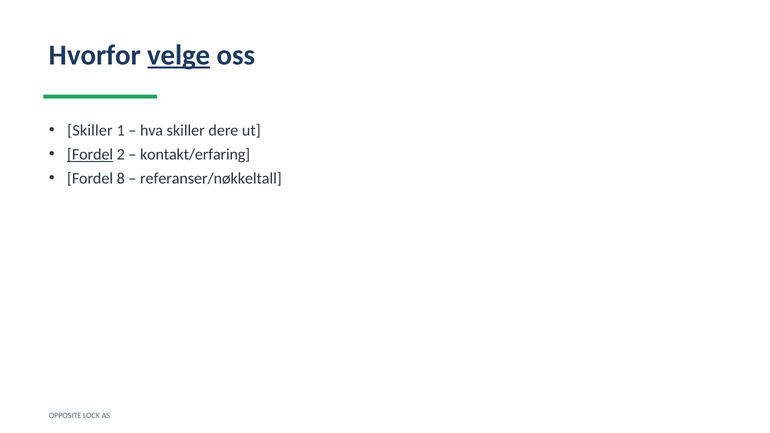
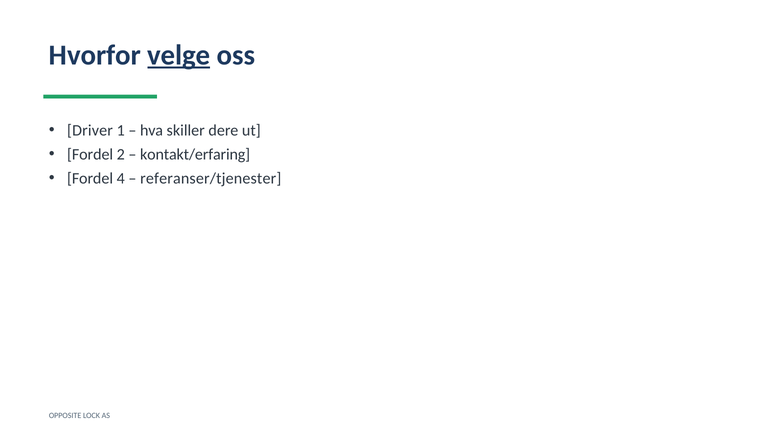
Skiller at (90, 130): Skiller -> Driver
Fordel at (90, 154) underline: present -> none
8: 8 -> 4
referanser/nøkkeltall: referanser/nøkkeltall -> referanser/tjenester
